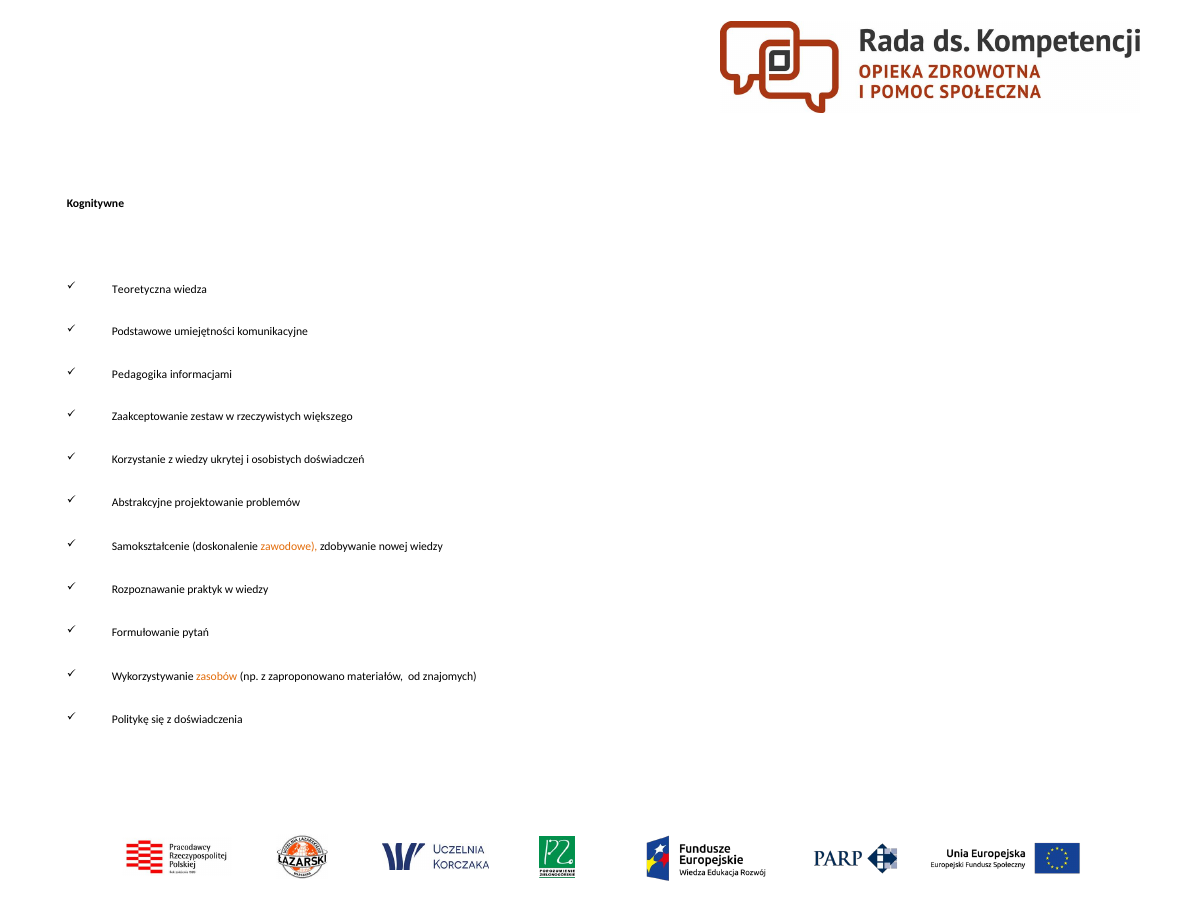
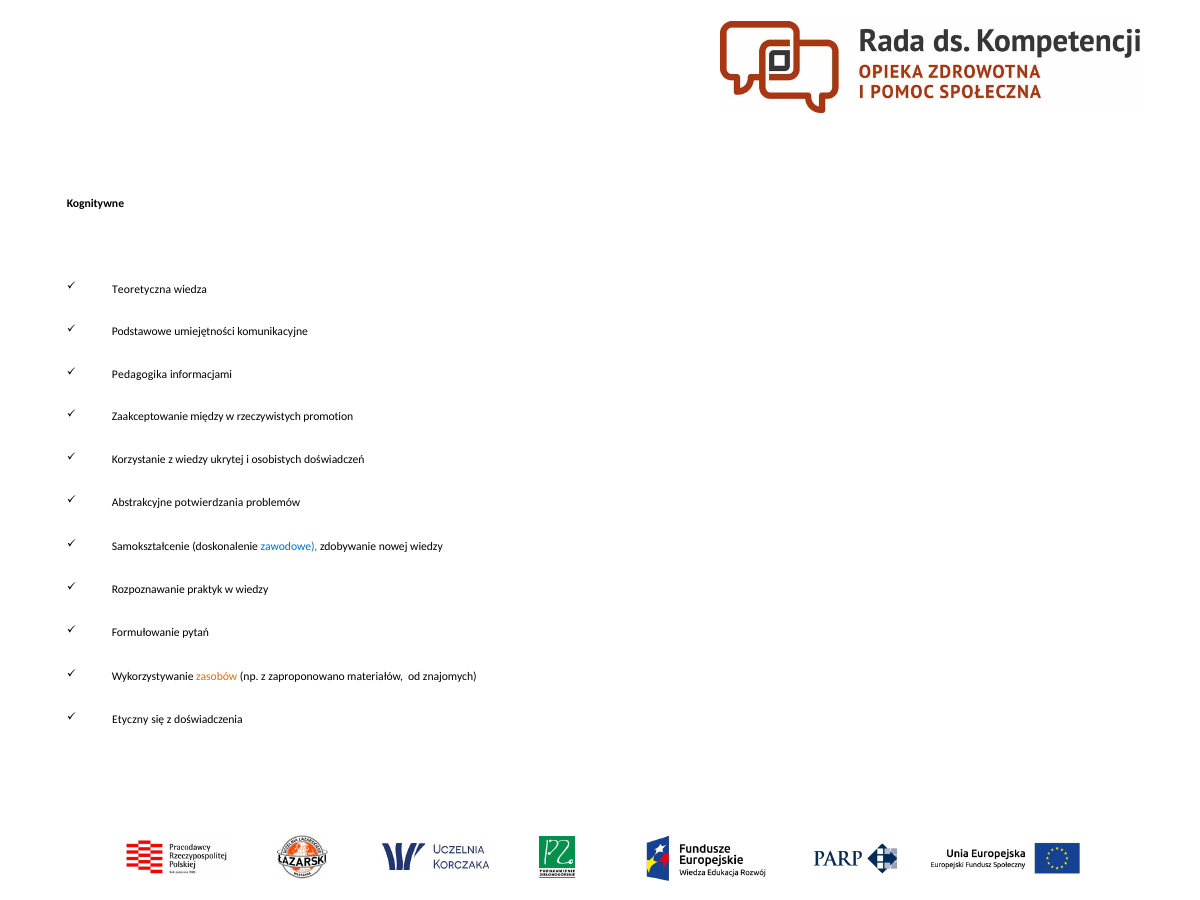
zestaw: zestaw -> między
większego: większego -> promotion
projektowanie: projektowanie -> potwierdzania
zawodowe colour: orange -> blue
Politykę: Politykę -> Etyczny
